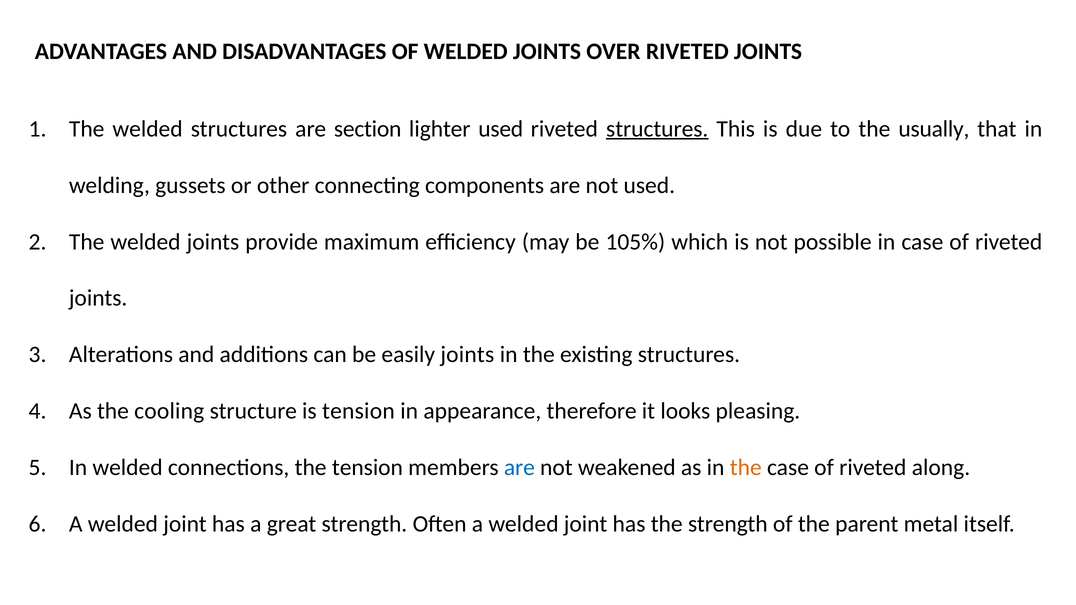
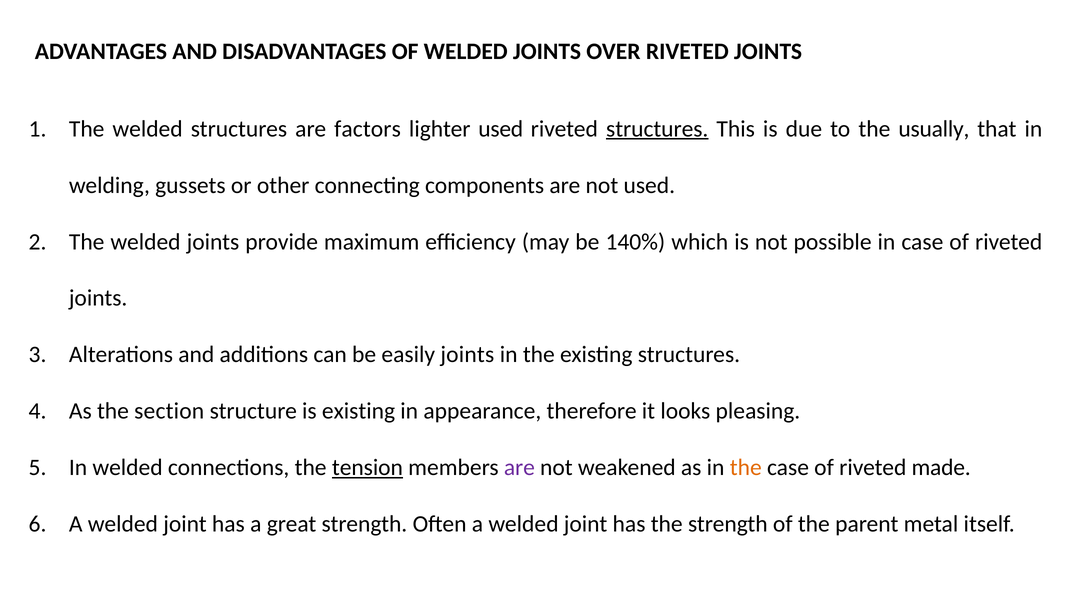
section: section -> factors
105%: 105% -> 140%
cooling: cooling -> section
is tension: tension -> existing
tension at (367, 468) underline: none -> present
are at (519, 468) colour: blue -> purple
along: along -> made
